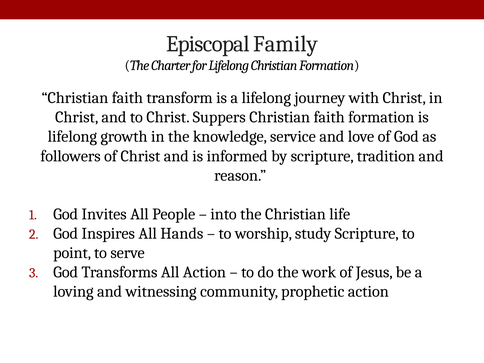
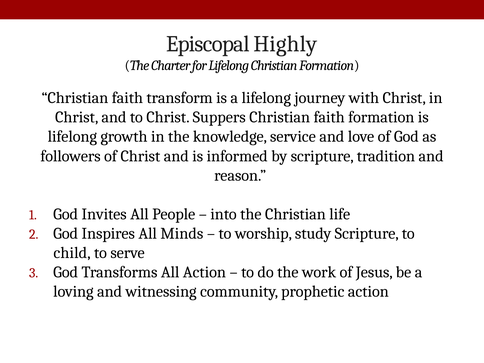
Family: Family -> Highly
Hands: Hands -> Minds
point: point -> child
